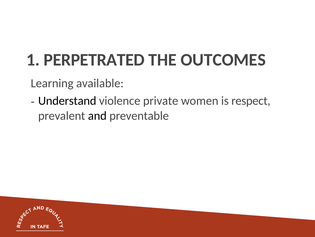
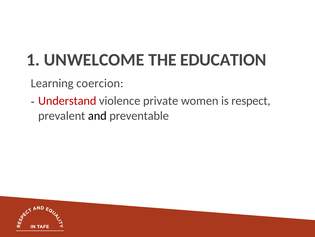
PERPETRATED: PERPETRATED -> UNWELCOME
OUTCOMES: OUTCOMES -> EDUCATION
available: available -> coercion
Understand colour: black -> red
